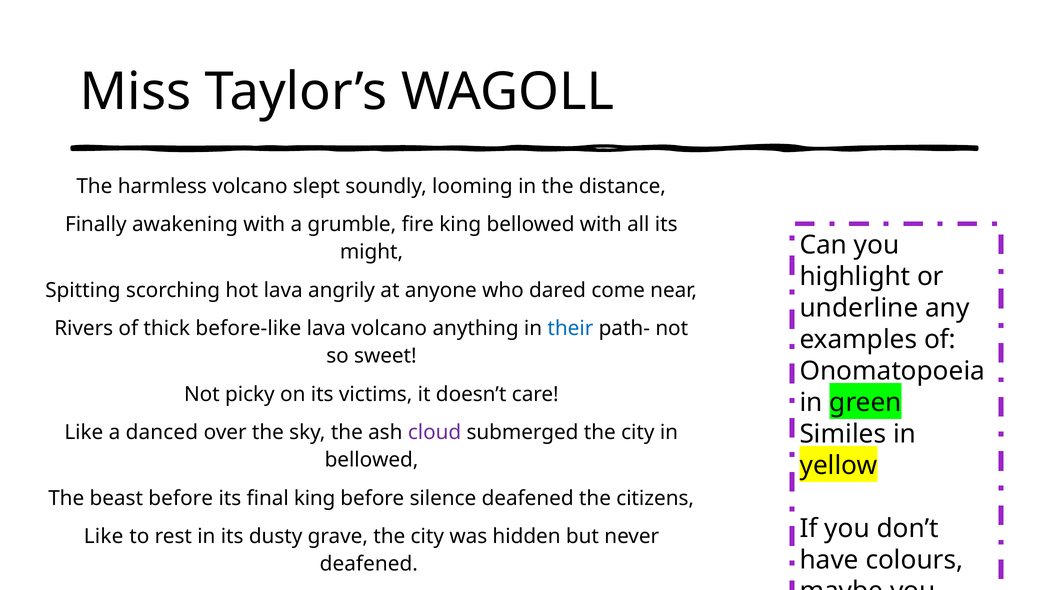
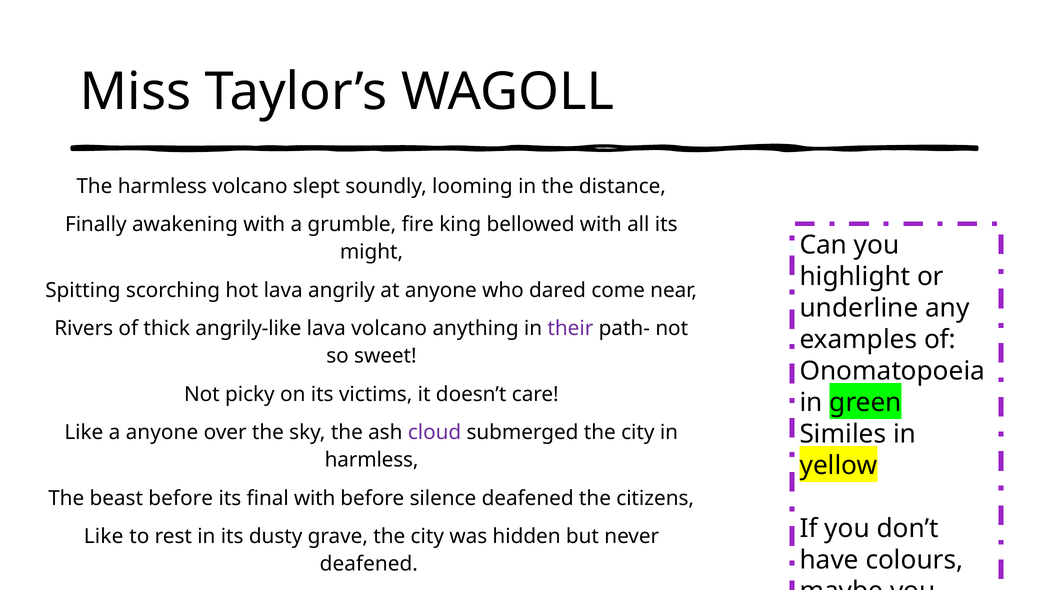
before-like: before-like -> angrily-like
their colour: blue -> purple
a danced: danced -> anyone
bellowed at (372, 460): bellowed -> harmless
final king: king -> with
